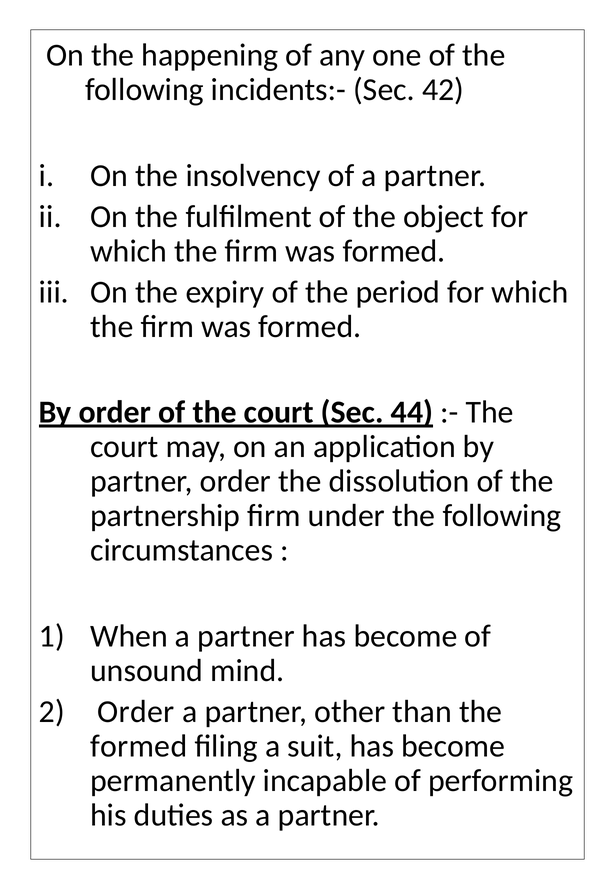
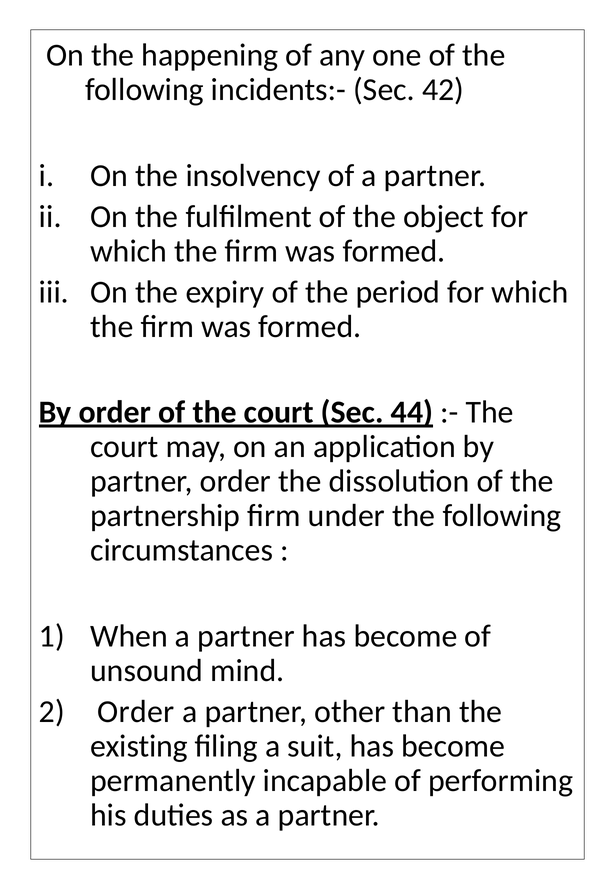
formed at (139, 746): formed -> existing
